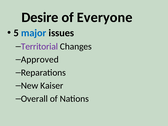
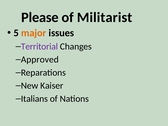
Desire: Desire -> Please
Everyone: Everyone -> Militarist
major colour: blue -> orange
Overall: Overall -> Italians
